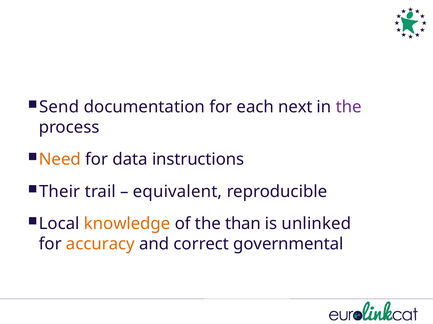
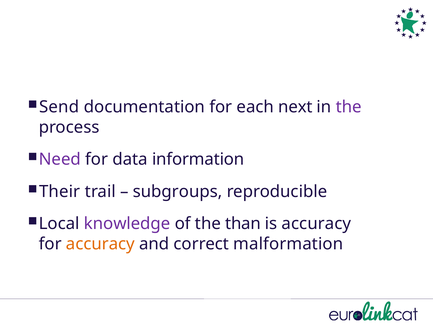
Need colour: orange -> purple
instructions: instructions -> information
equivalent: equivalent -> subgroups
knowledge colour: orange -> purple
is unlinked: unlinked -> accuracy
governmental: governmental -> malformation
